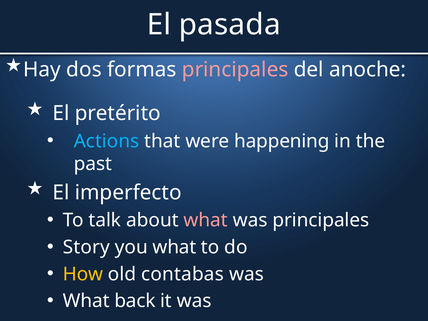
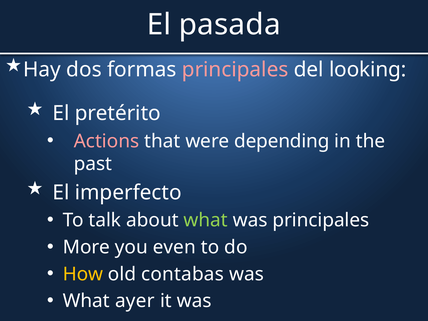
anoche: anoche -> looking
Actions colour: light blue -> pink
happening: happening -> depending
what at (206, 220) colour: pink -> light green
Story: Story -> More
you what: what -> even
back: back -> ayer
